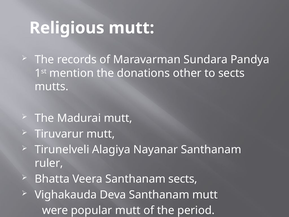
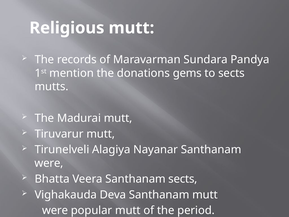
other: other -> gems
ruler at (49, 163): ruler -> were
